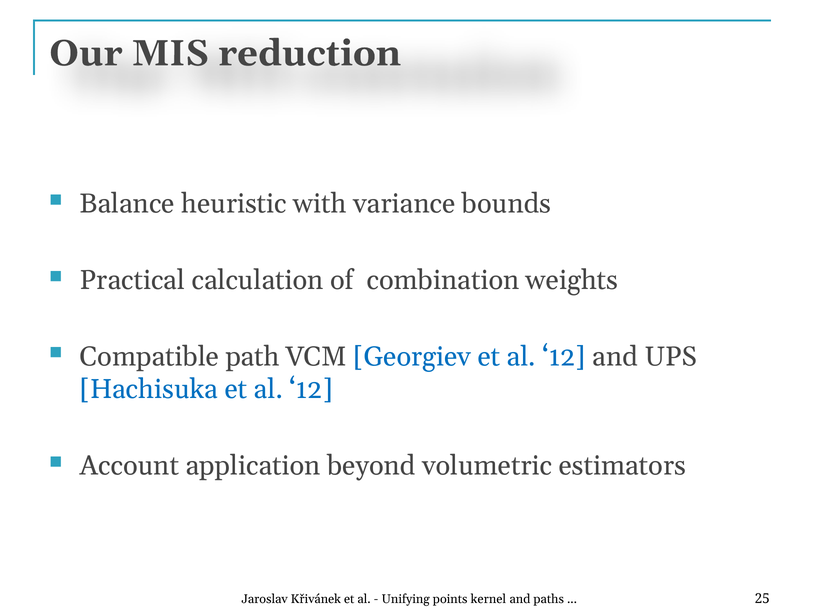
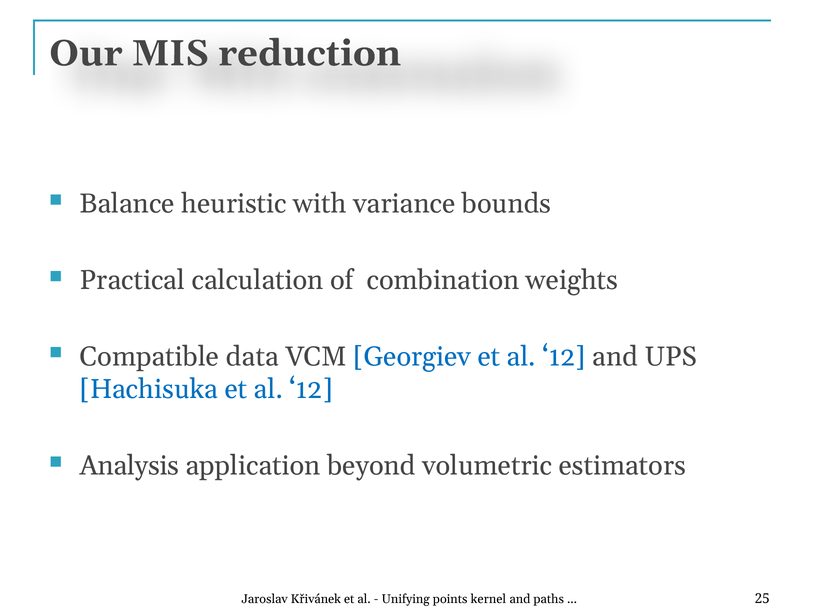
path: path -> data
Account: Account -> Analysis
